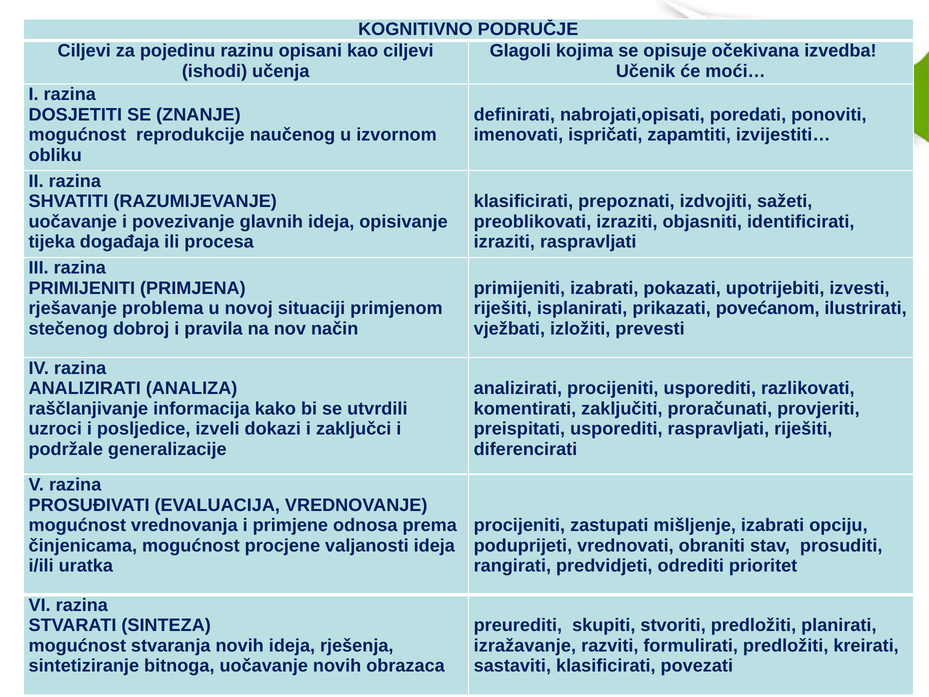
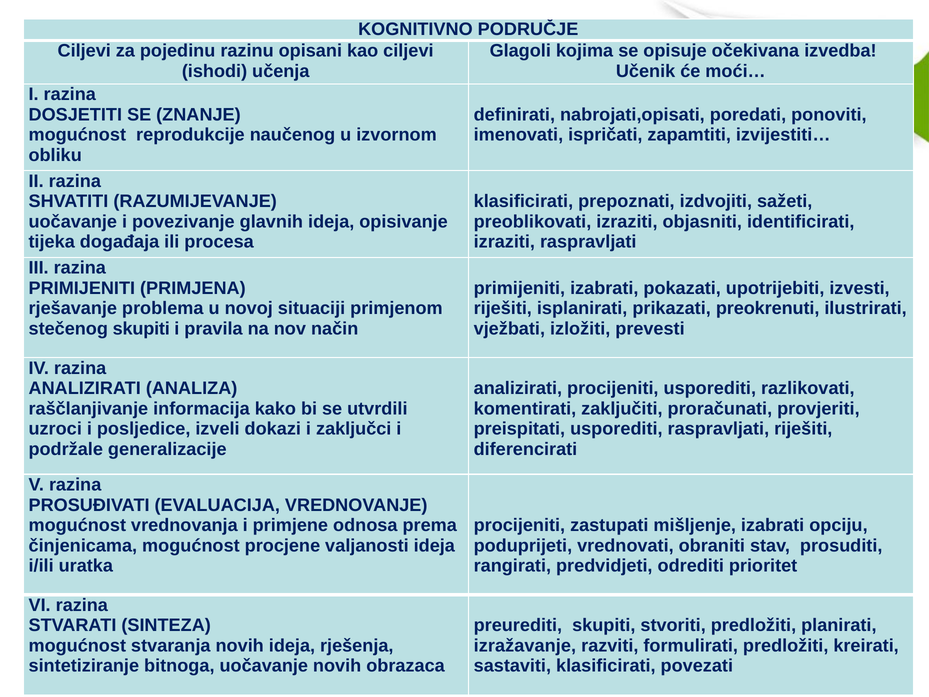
povećanom: povećanom -> preokrenuti
stečenog dobroj: dobroj -> skupiti
